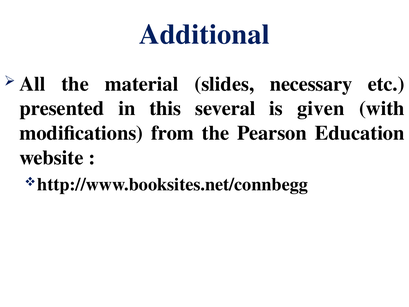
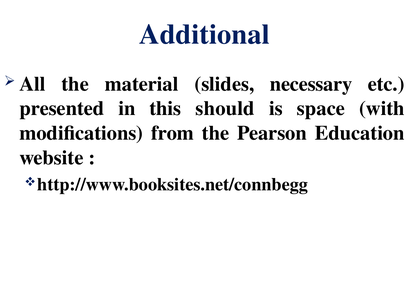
several: several -> should
given: given -> space
